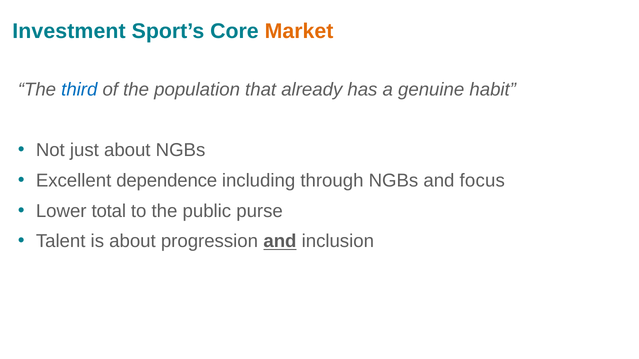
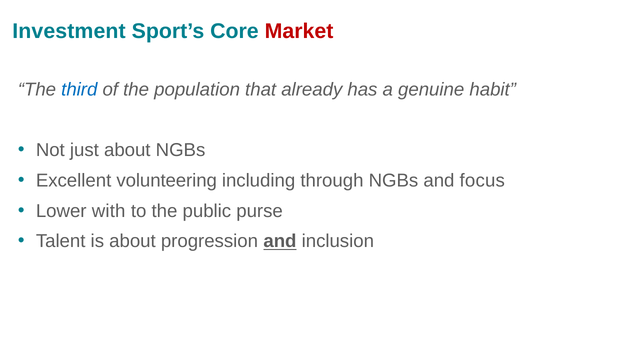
Market colour: orange -> red
dependence: dependence -> volunteering
total: total -> with
